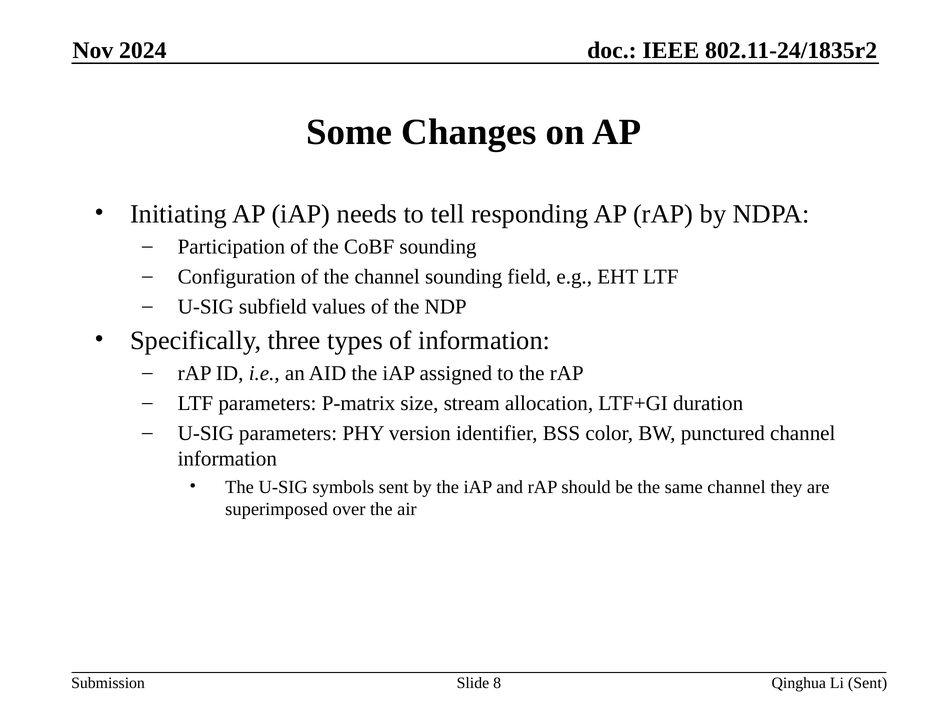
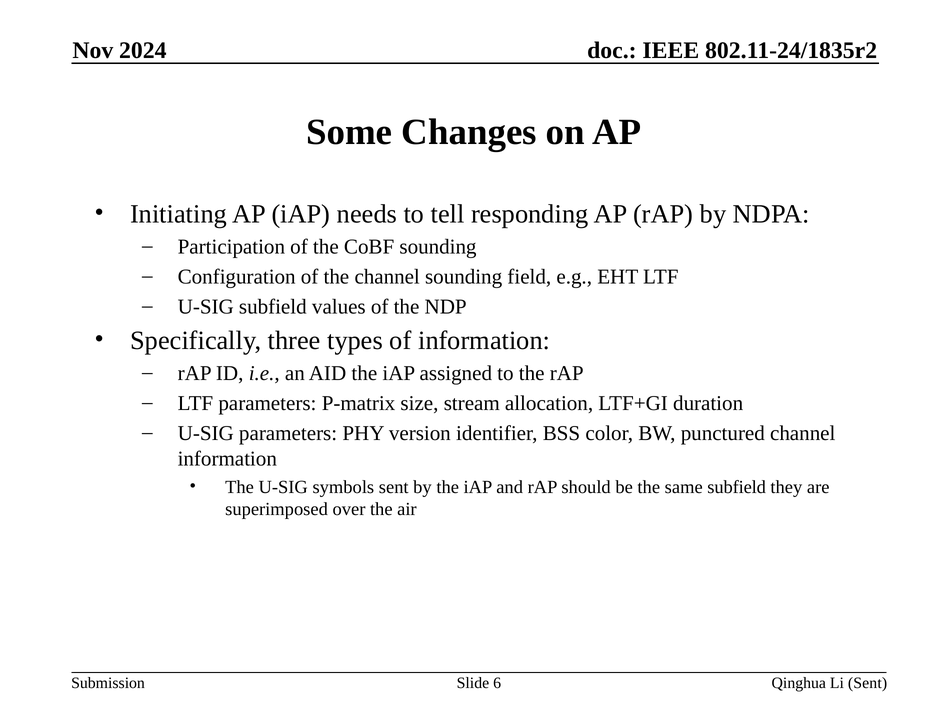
same channel: channel -> subfield
8: 8 -> 6
